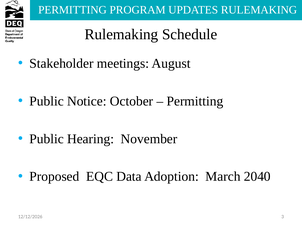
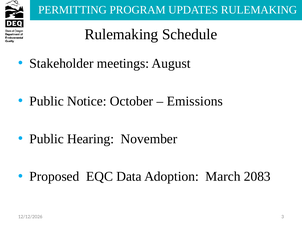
Permitting at (195, 101): Permitting -> Emissions
2040: 2040 -> 2083
